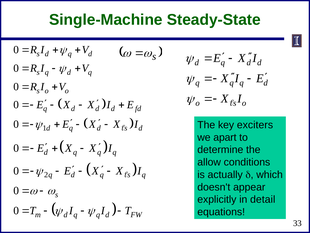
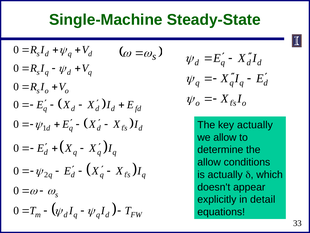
key exciters: exciters -> actually
we apart: apart -> allow
